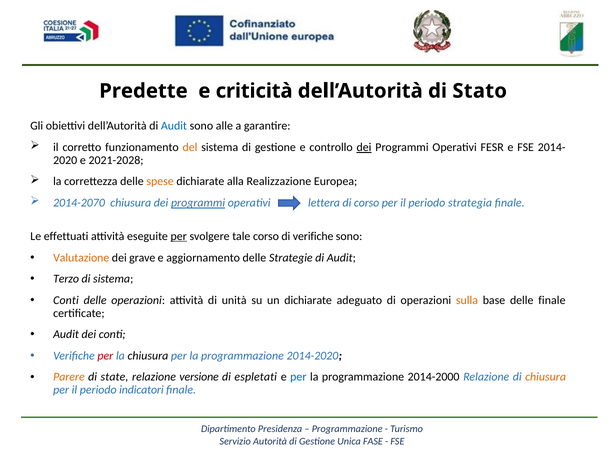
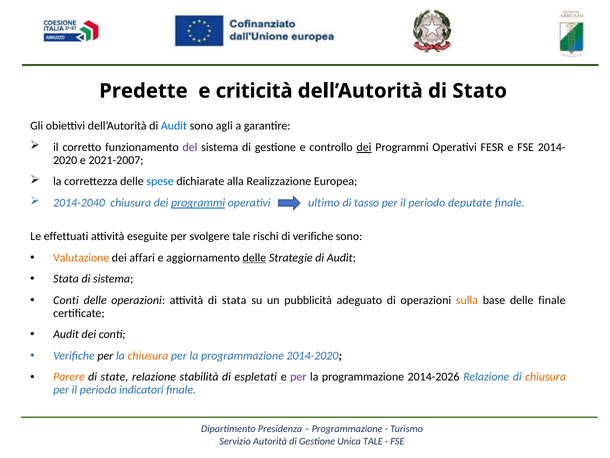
alle: alle -> agli
del colour: orange -> purple
2021-2028: 2021-2028 -> 2021-2007
spese colour: orange -> blue
2014-2070: 2014-2070 -> 2014-2040
lettera: lettera -> ultimo
di corso: corso -> tasso
strategia: strategia -> deputate
per at (179, 236) underline: present -> none
tale corso: corso -> rischi
grave: grave -> affari
delle at (254, 257) underline: none -> present
Terzo at (66, 279): Terzo -> Stata
di unità: unità -> stata
un dichiarate: dichiarate -> pubblicità
per at (105, 355) colour: red -> black
chiusura at (148, 355) colour: black -> orange
versione: versione -> stabilità
per at (298, 377) colour: blue -> purple
2014-2000: 2014-2000 -> 2014-2026
FASE at (373, 441): FASE -> TALE
